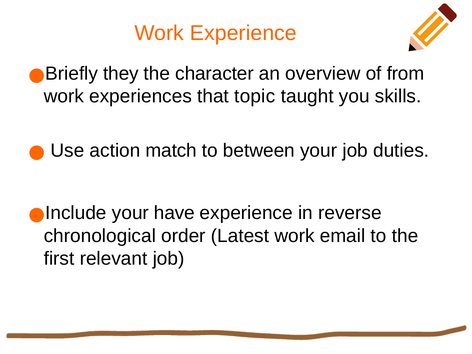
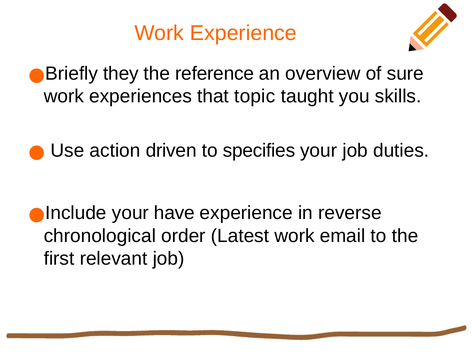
character: character -> reference
from: from -> sure
match: match -> driven
between: between -> specifies
